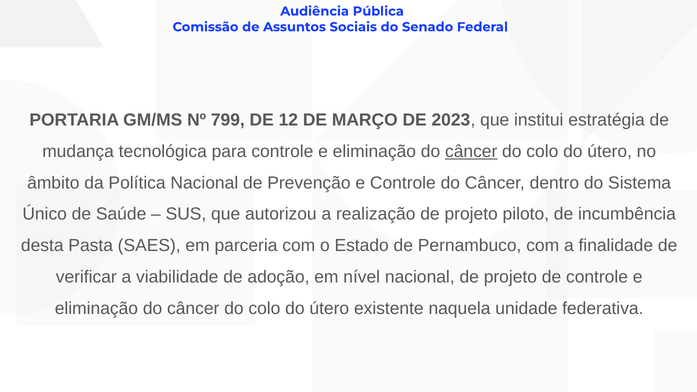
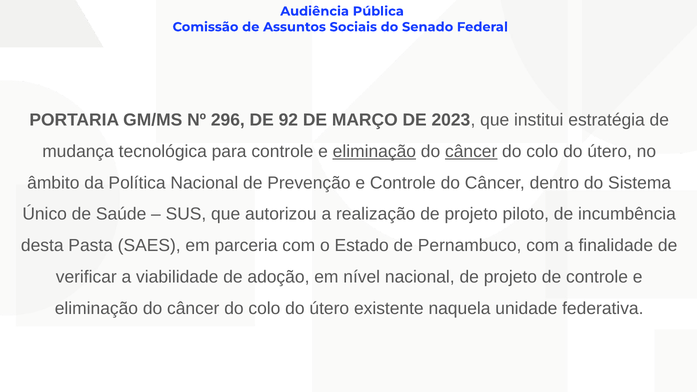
799: 799 -> 296
12: 12 -> 92
eliminação at (374, 152) underline: none -> present
